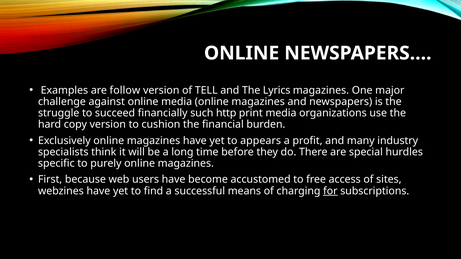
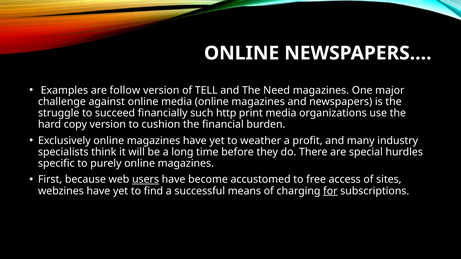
Lyrics: Lyrics -> Need
appears: appears -> weather
users underline: none -> present
